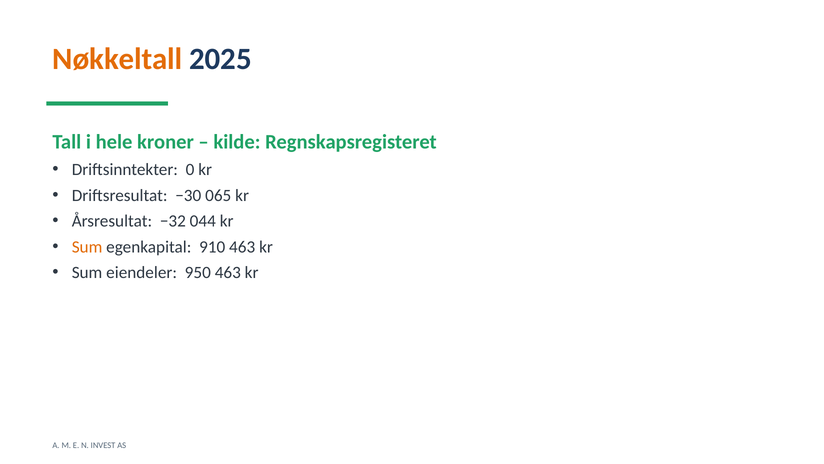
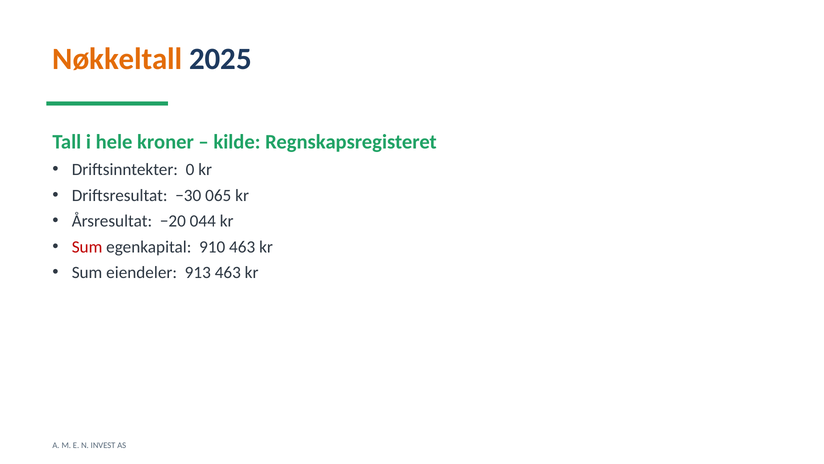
−32: −32 -> −20
Sum at (87, 247) colour: orange -> red
950: 950 -> 913
